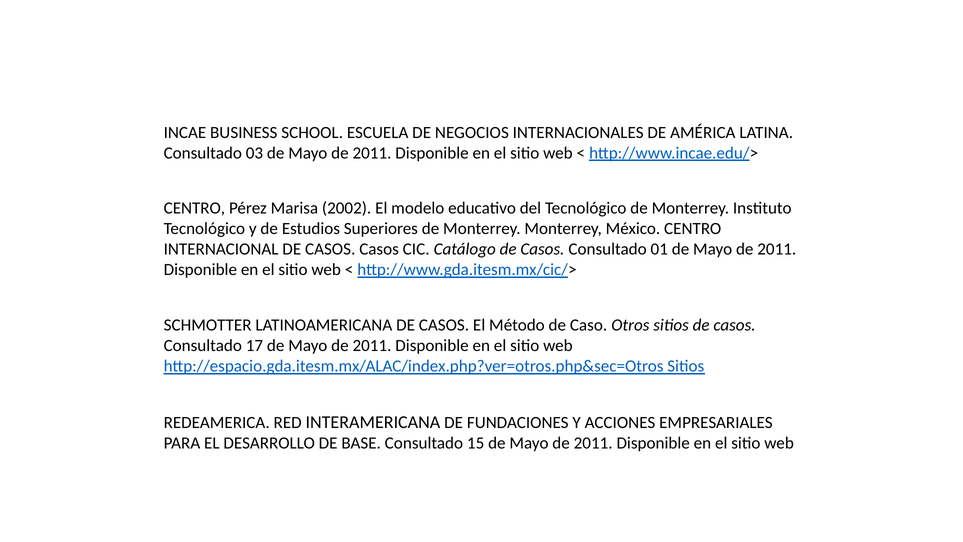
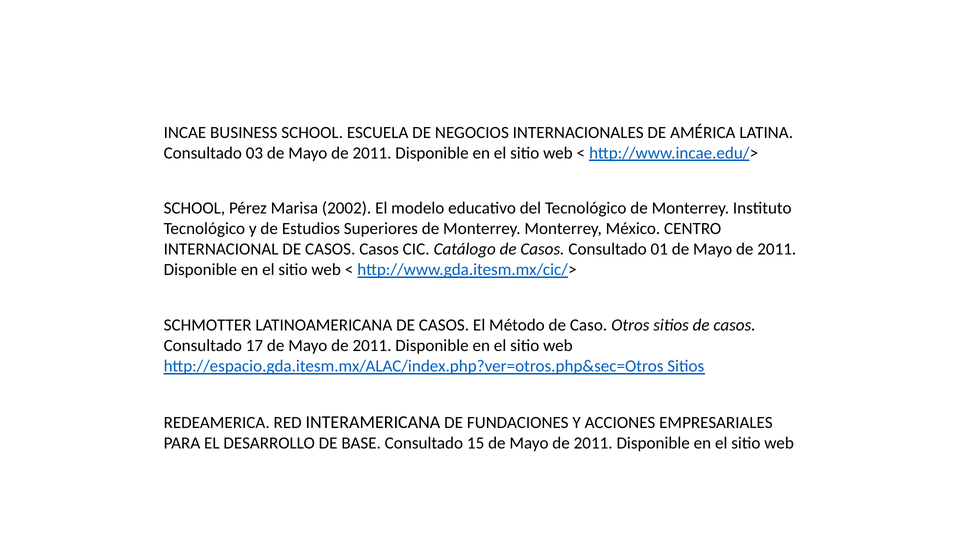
CENTRO at (194, 208): CENTRO -> SCHOOL
